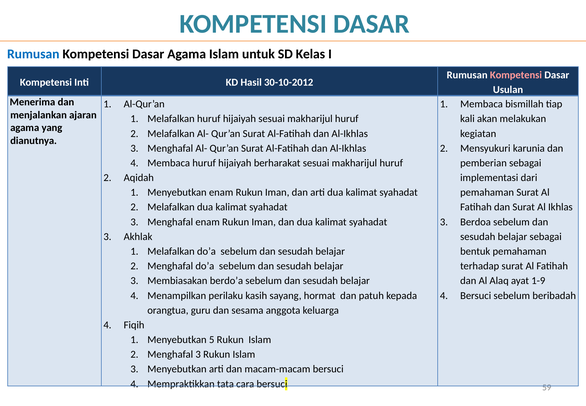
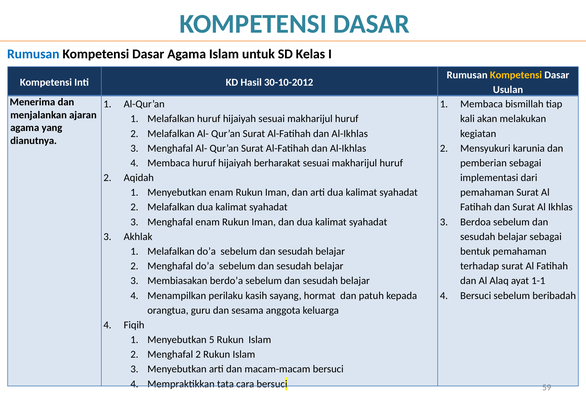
Kompetensi at (516, 75) colour: pink -> yellow
1-9: 1-9 -> 1-1
Menghafal 3: 3 -> 2
